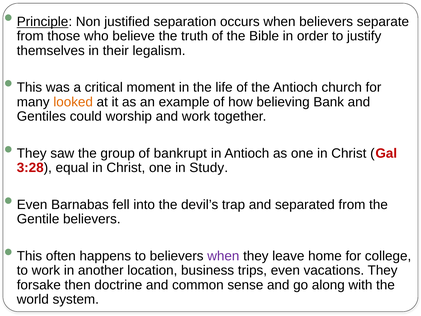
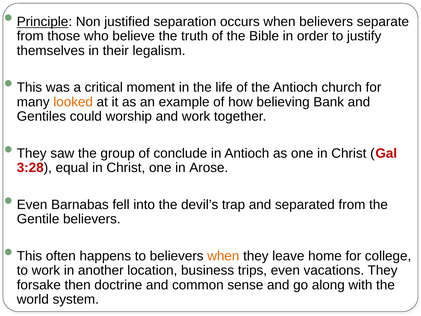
bankrupt: bankrupt -> conclude
Study: Study -> Arose
when at (223, 256) colour: purple -> orange
